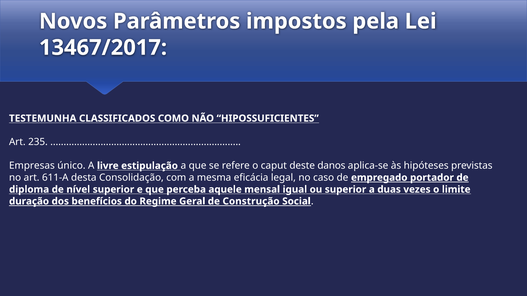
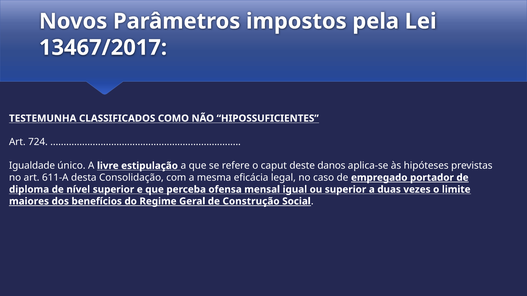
235: 235 -> 724
Empresas: Empresas -> Igualdade
aquele: aquele -> ofensa
duração: duração -> maiores
